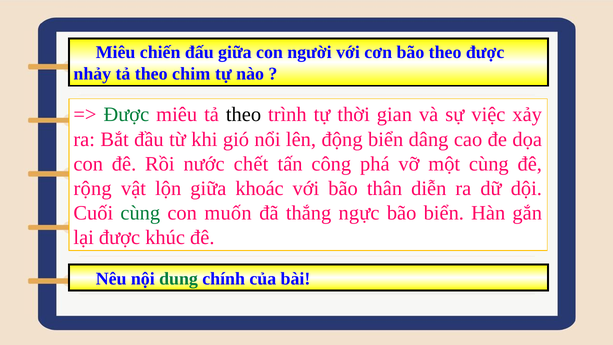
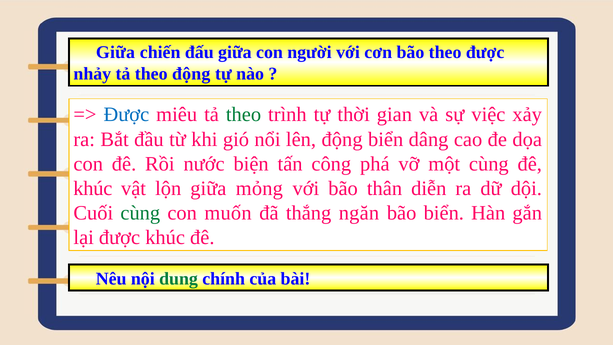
Miêu at (116, 53): Miêu -> Giữa
theo chim: chim -> động
Được at (126, 115) colour: green -> blue
theo at (244, 115) colour: black -> green
chết: chết -> biện
rộng at (93, 188): rộng -> khúc
khoác: khoác -> mỏng
ngực: ngực -> ngăn
